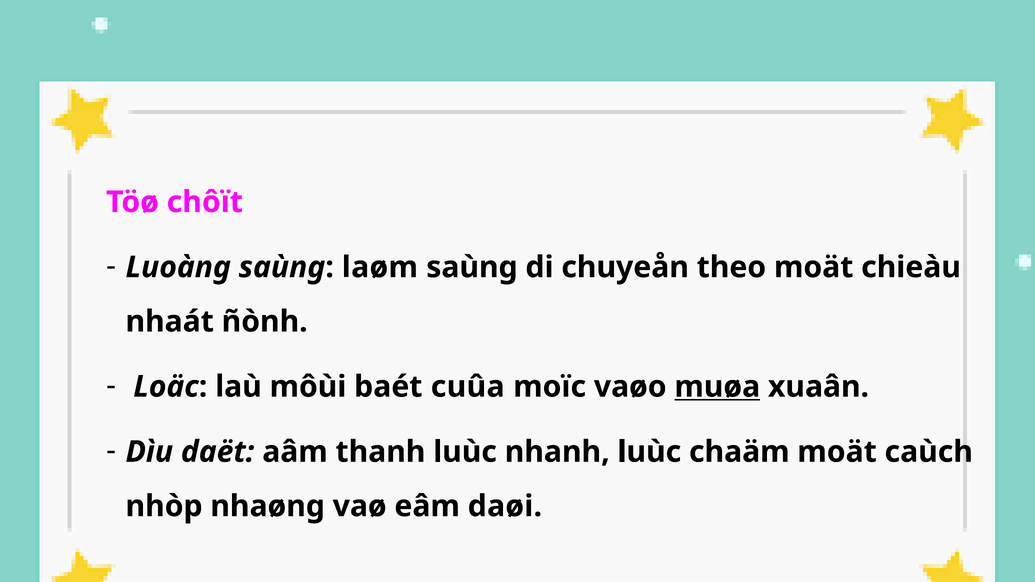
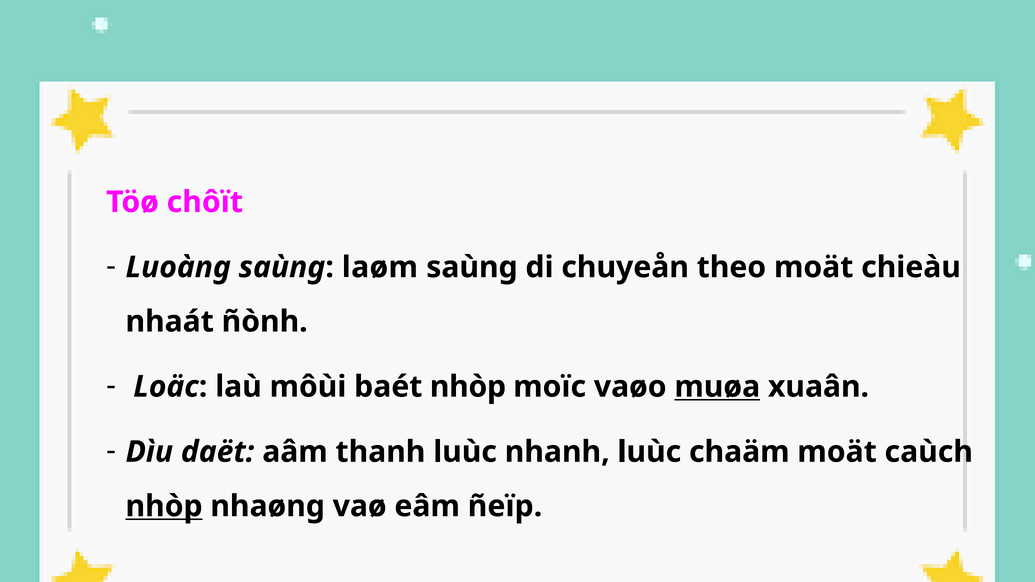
baét cuûa: cuûa -> nhòp
nhòp at (164, 506) underline: none -> present
daøi: daøi -> ñeïp
